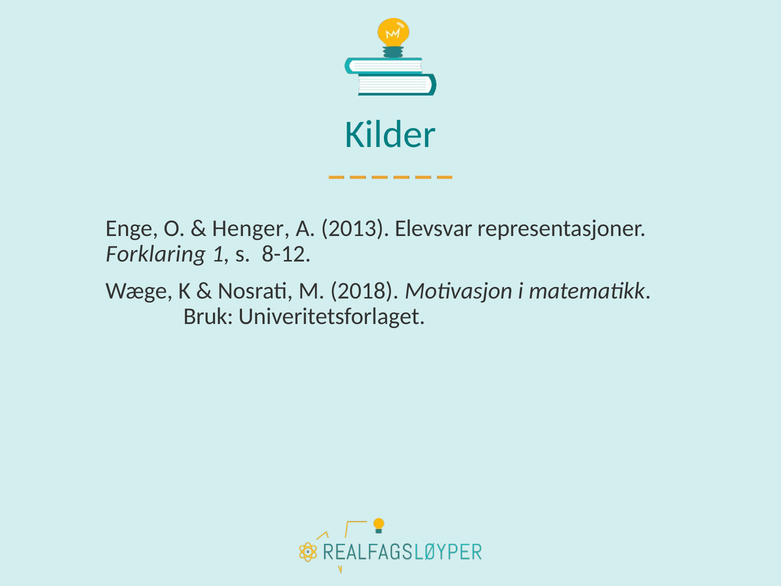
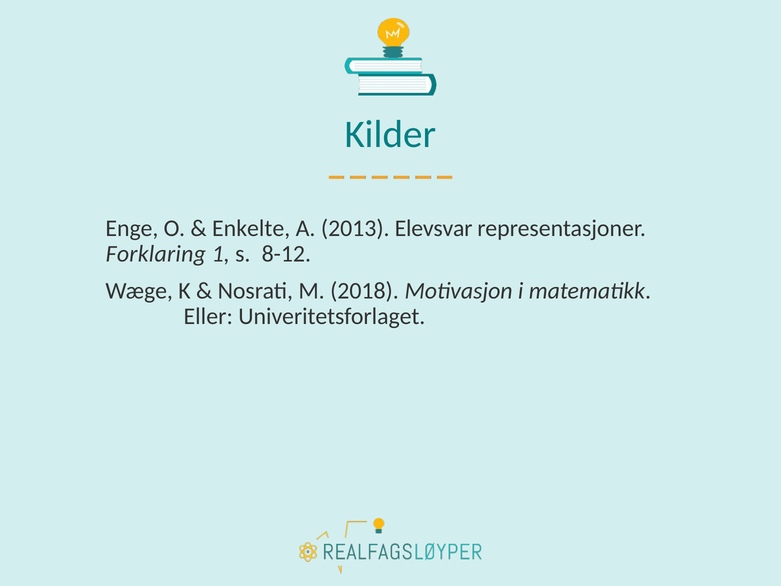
Henger: Henger -> Enkelte
Bruk: Bruk -> Eller
